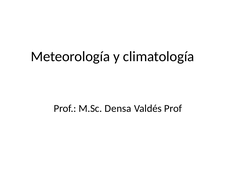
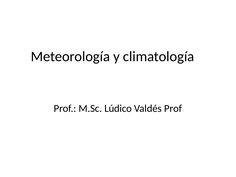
Densa: Densa -> Lúdico
